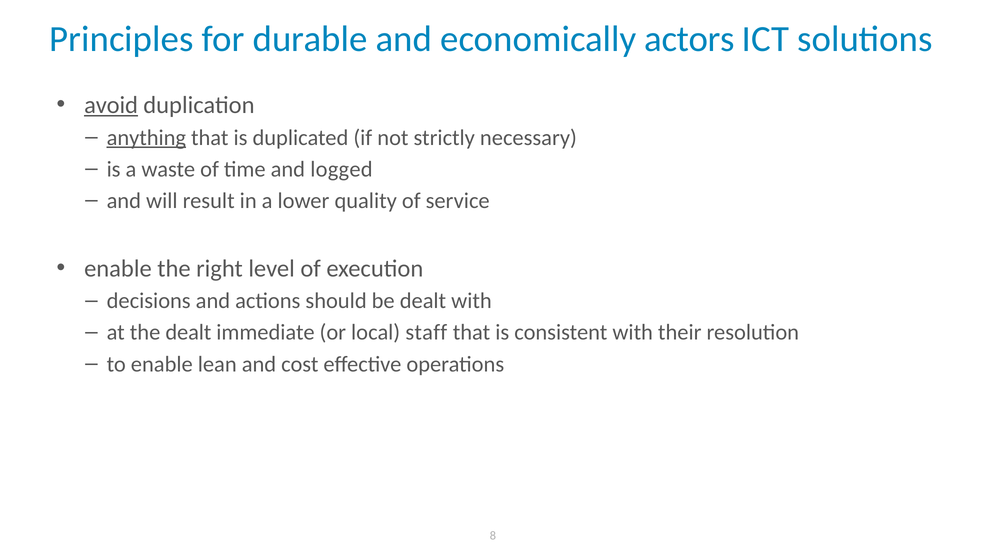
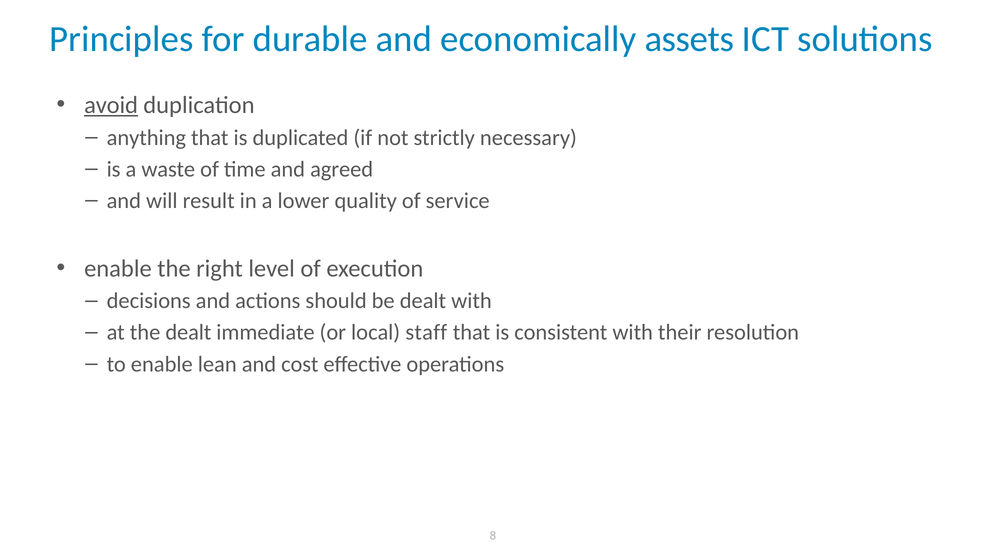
actors: actors -> assets
anything underline: present -> none
logged: logged -> agreed
